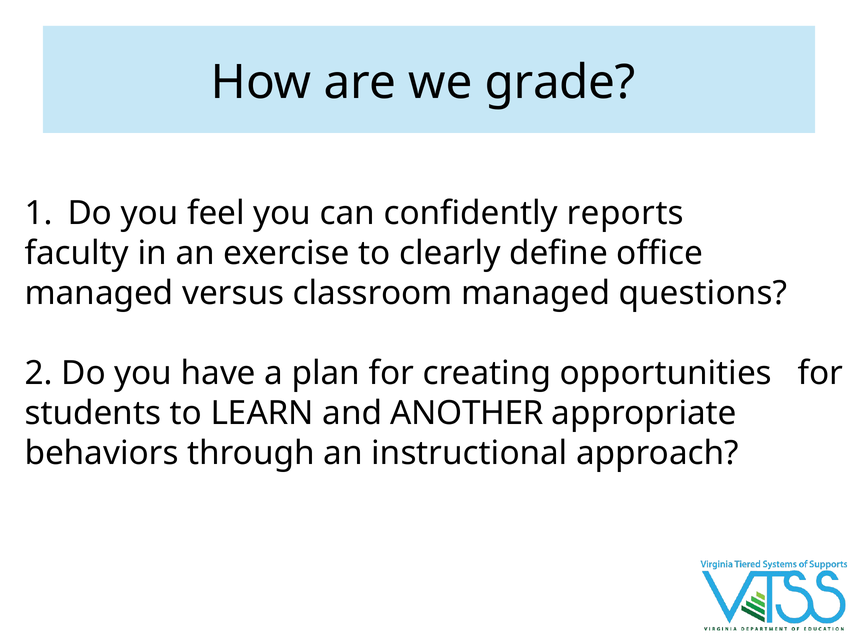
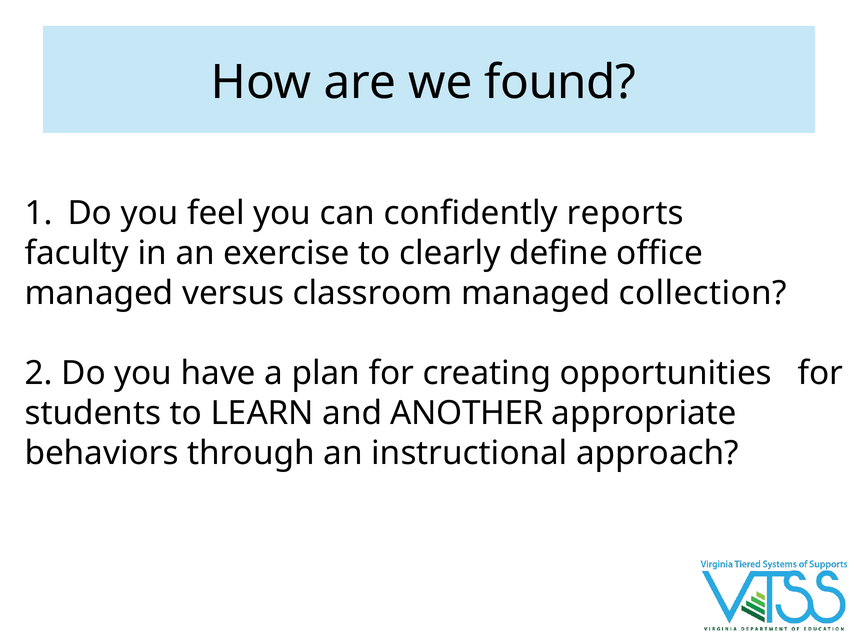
grade: grade -> found
questions: questions -> collection
